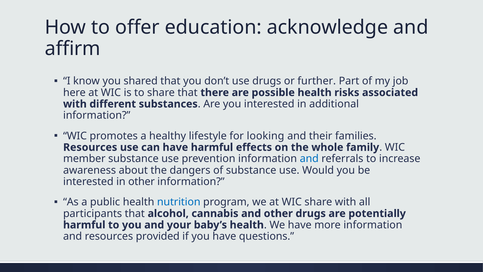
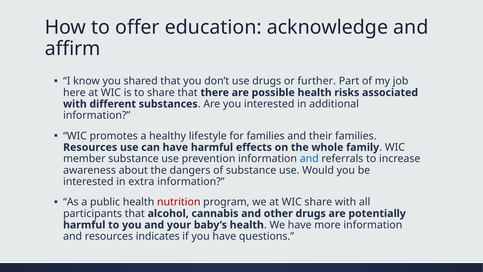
for looking: looking -> families
in other: other -> extra
nutrition colour: blue -> red
provided: provided -> indicates
